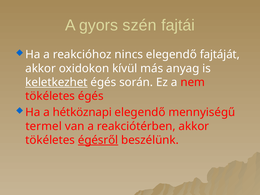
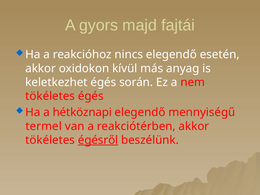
szén: szén -> majd
fajtáját: fajtáját -> esetén
keletkezhet underline: present -> none
